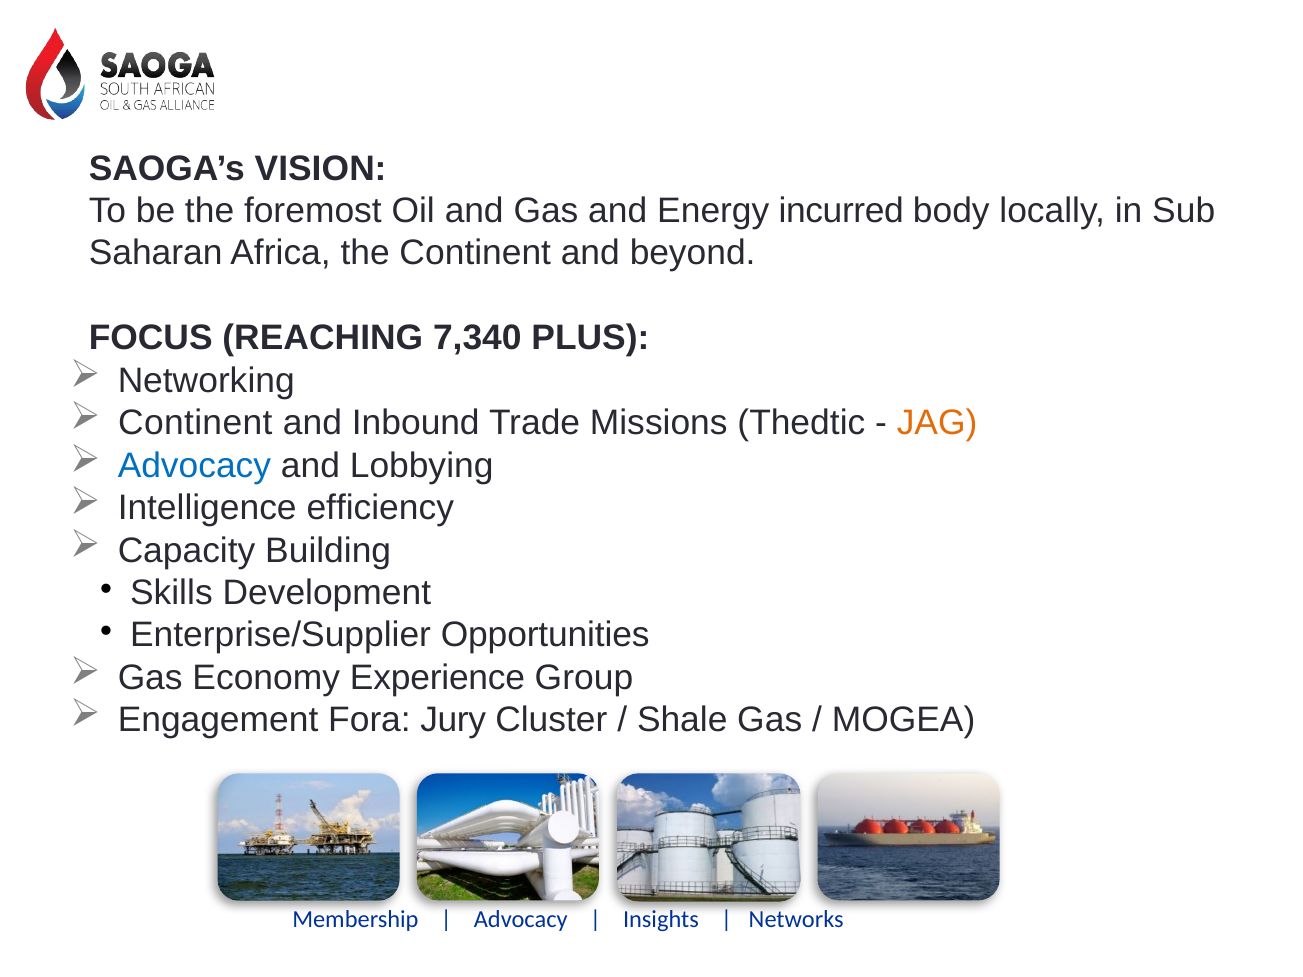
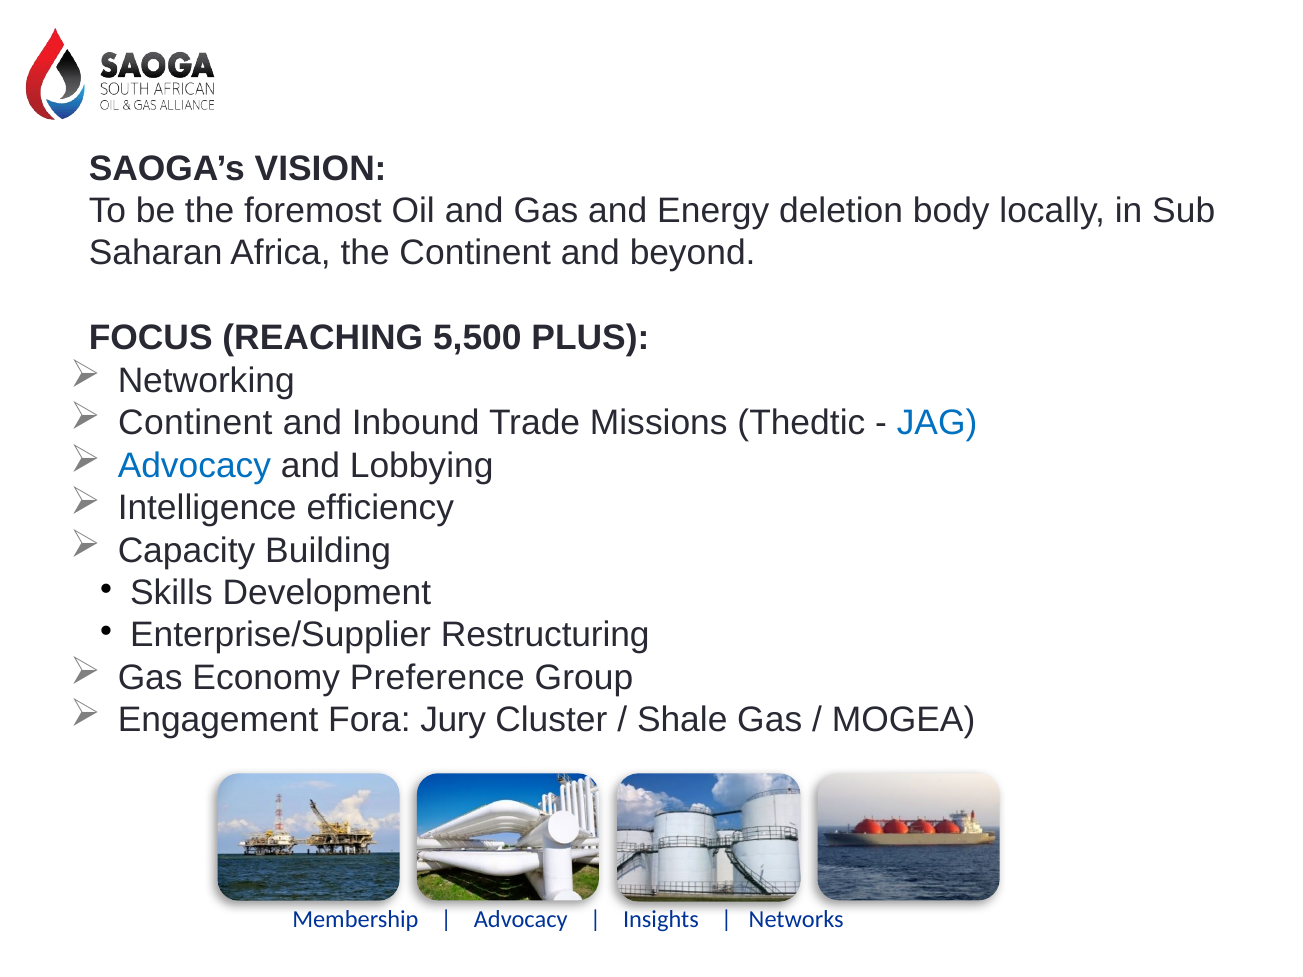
incurred: incurred -> deletion
7,340: 7,340 -> 5,500
JAG colour: orange -> blue
Opportunities: Opportunities -> Restructuring
Experience: Experience -> Preference
